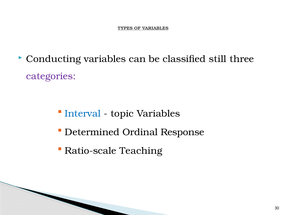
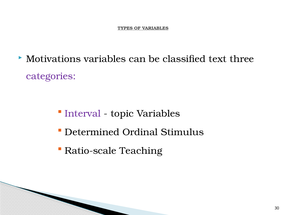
Conducting: Conducting -> Motivations
still: still -> text
Interval colour: blue -> purple
Response: Response -> Stimulus
